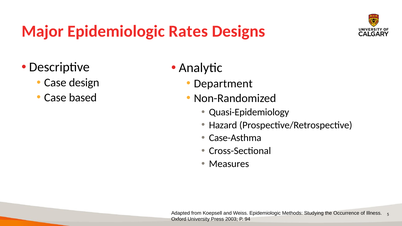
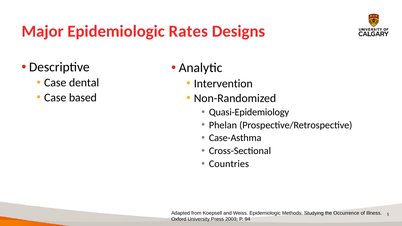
design: design -> dental
Department: Department -> Intervention
Hazard: Hazard -> Phelan
Measures: Measures -> Countries
